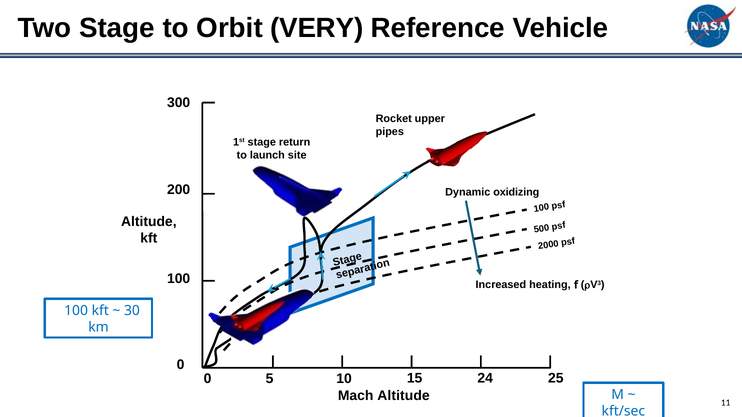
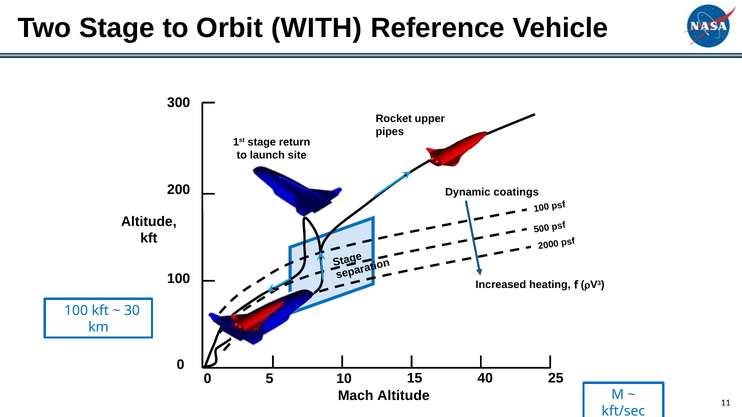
VERY: VERY -> WITH
oxidizing: oxidizing -> coatings
24: 24 -> 40
